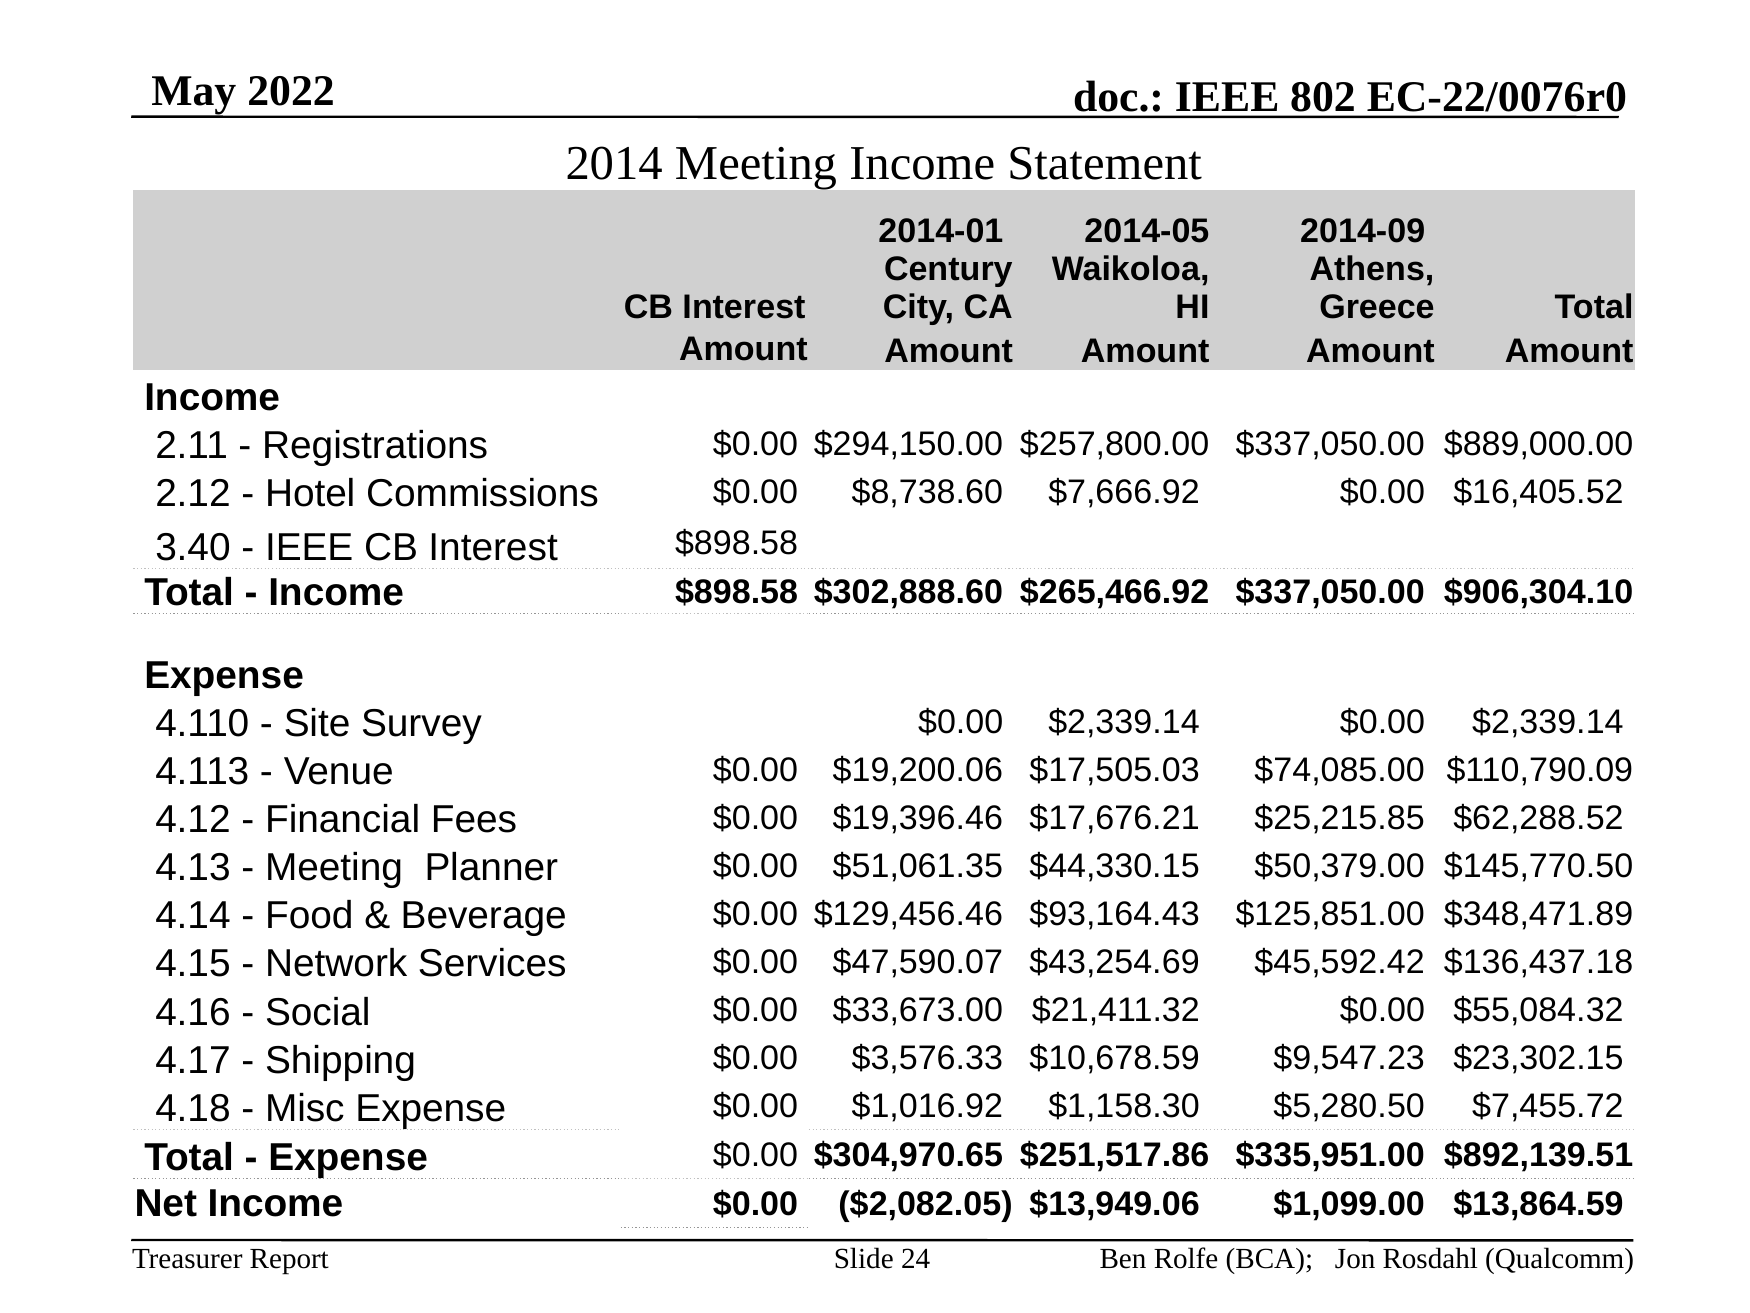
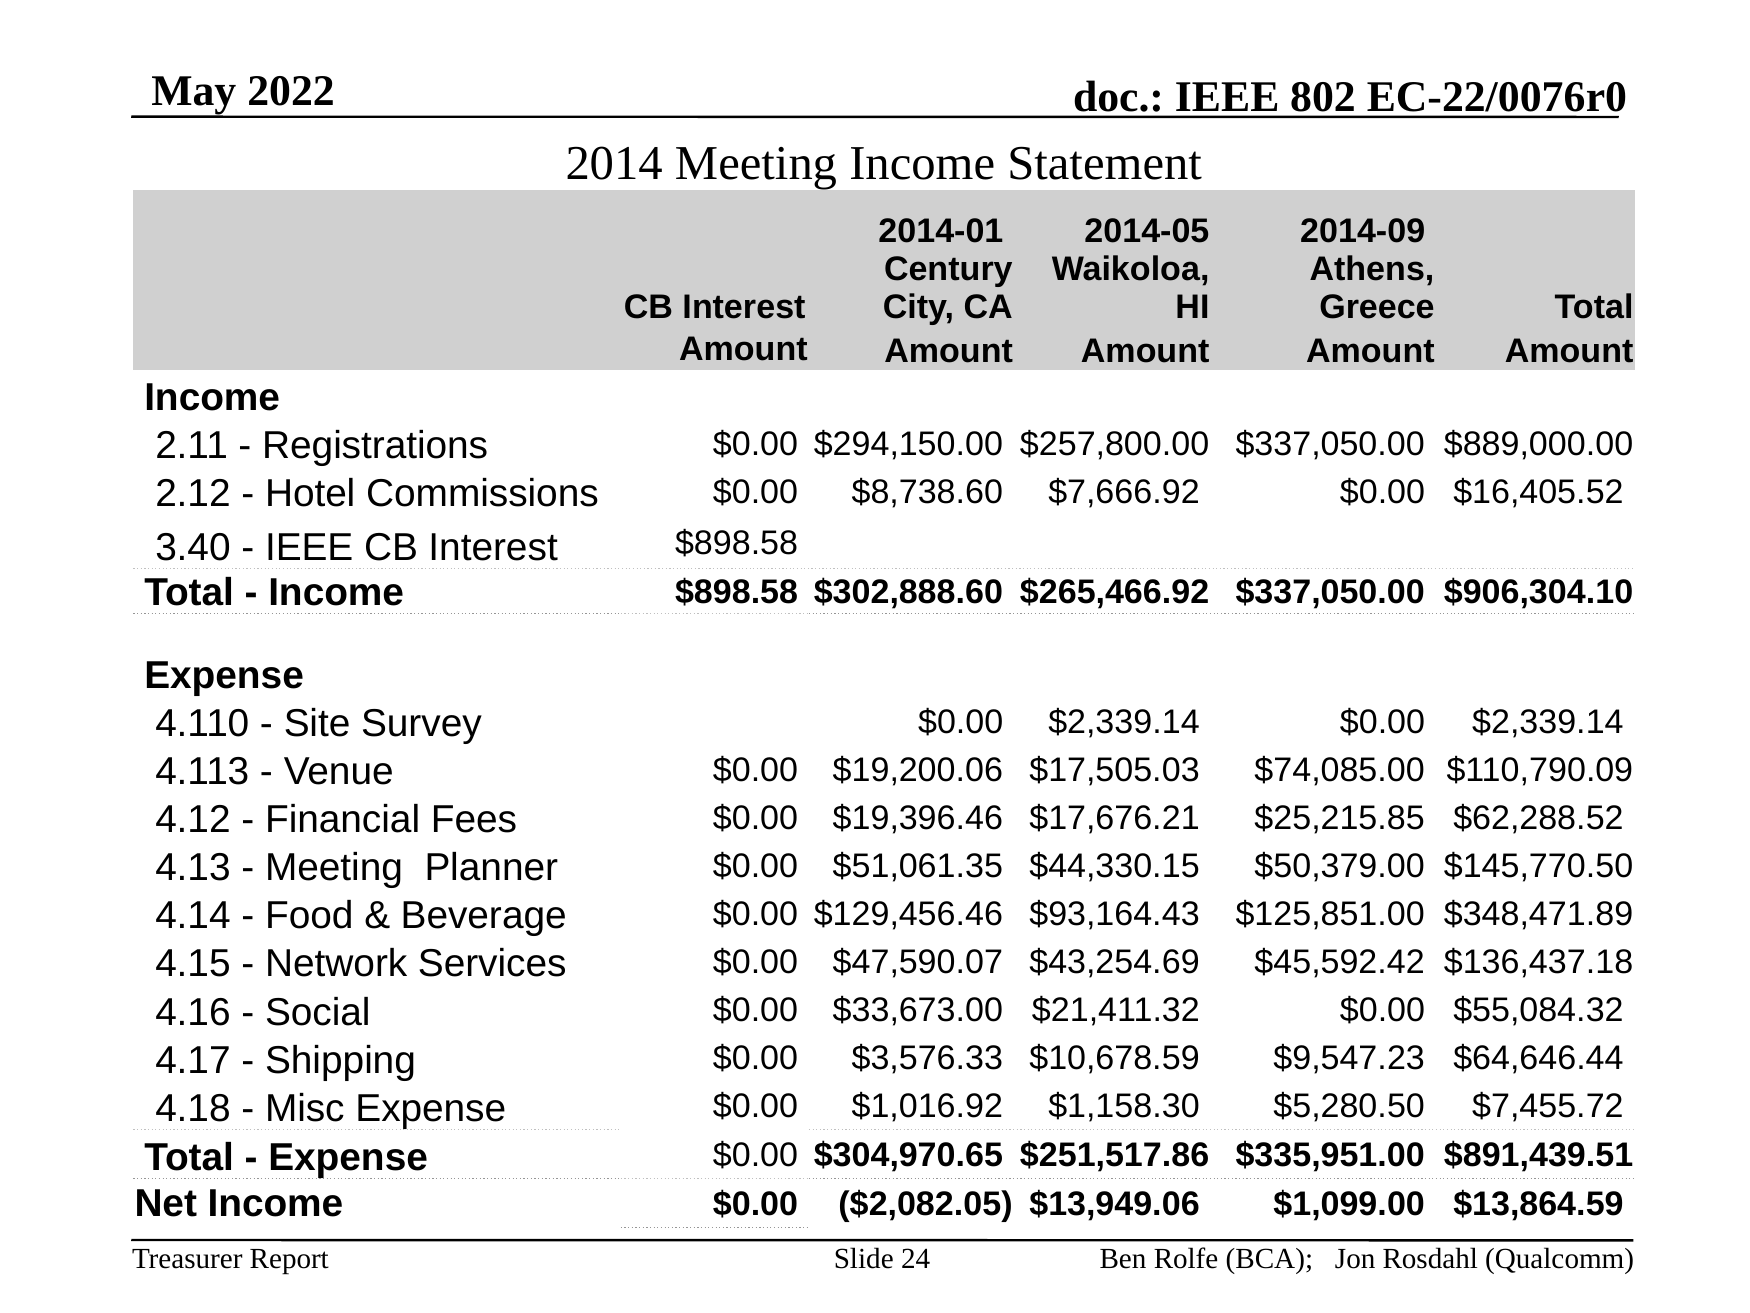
$23,302.15: $23,302.15 -> $64,646.44
$892,139.51: $892,139.51 -> $891,439.51
